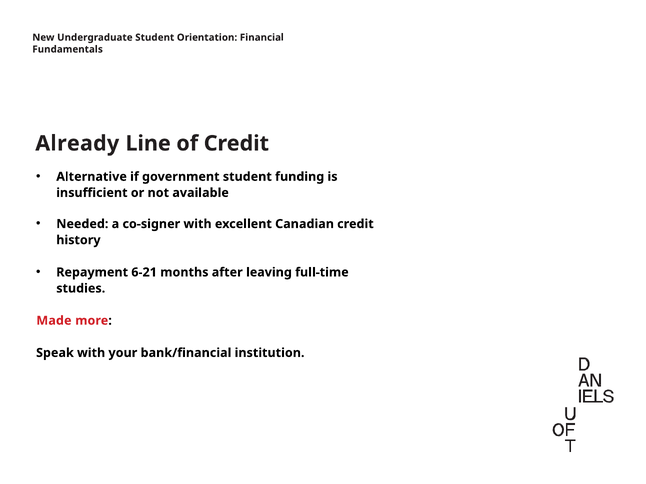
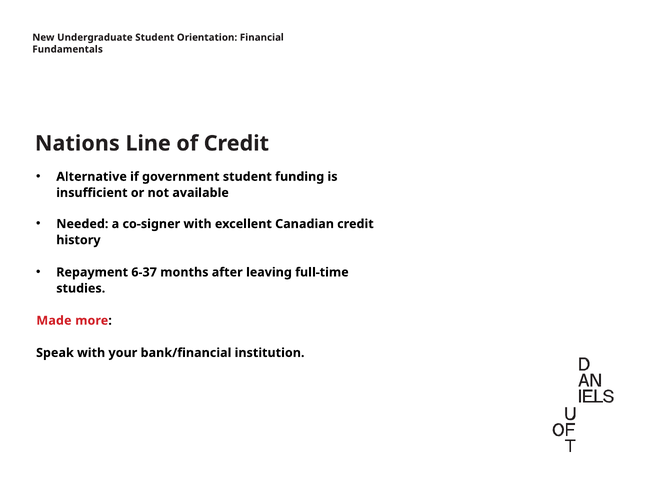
Already: Already -> Nations
6-21: 6-21 -> 6-37
